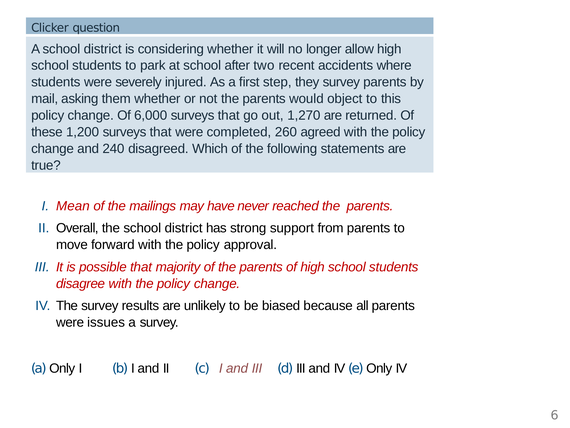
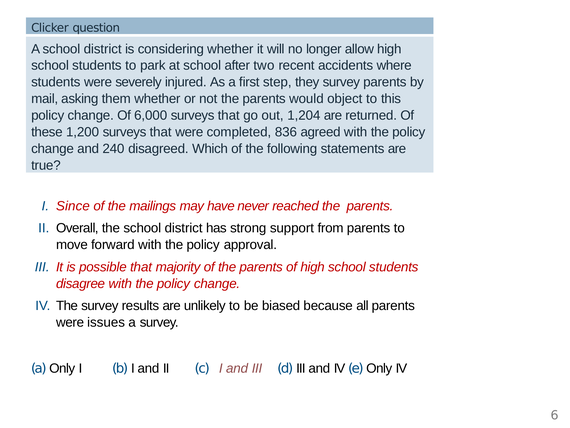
1,270: 1,270 -> 1,204
260: 260 -> 836
Mean: Mean -> Since
